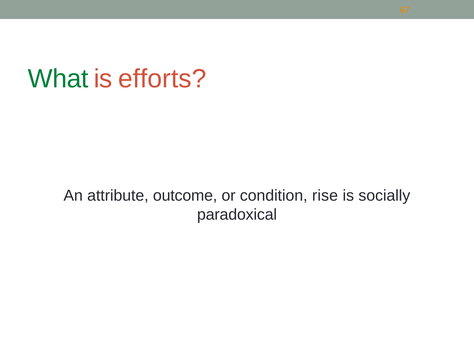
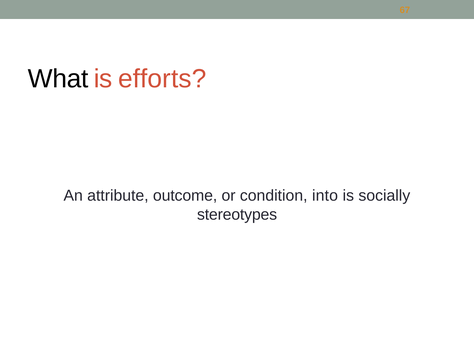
What colour: green -> black
rise: rise -> into
paradoxical: paradoxical -> stereotypes
